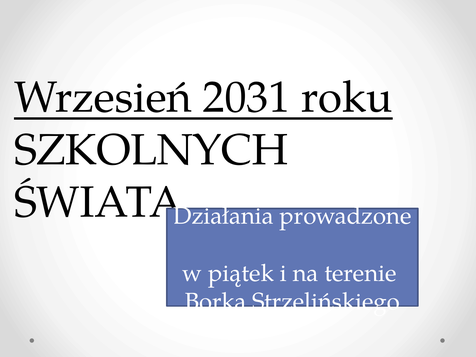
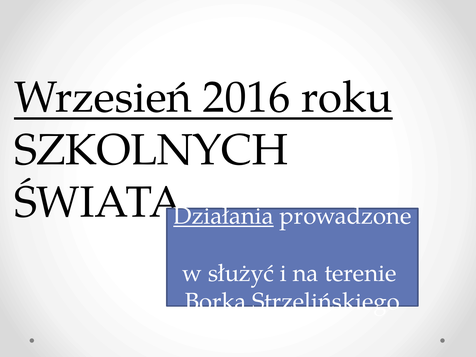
2031: 2031 -> 2016
Działania underline: none -> present
piątek: piątek -> służyć
